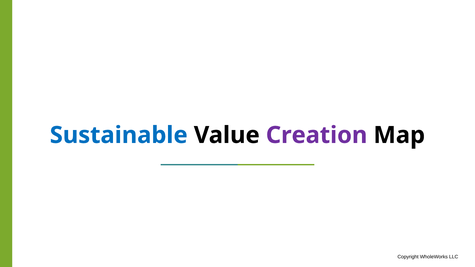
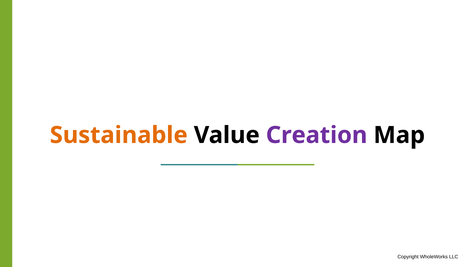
Sustainable colour: blue -> orange
